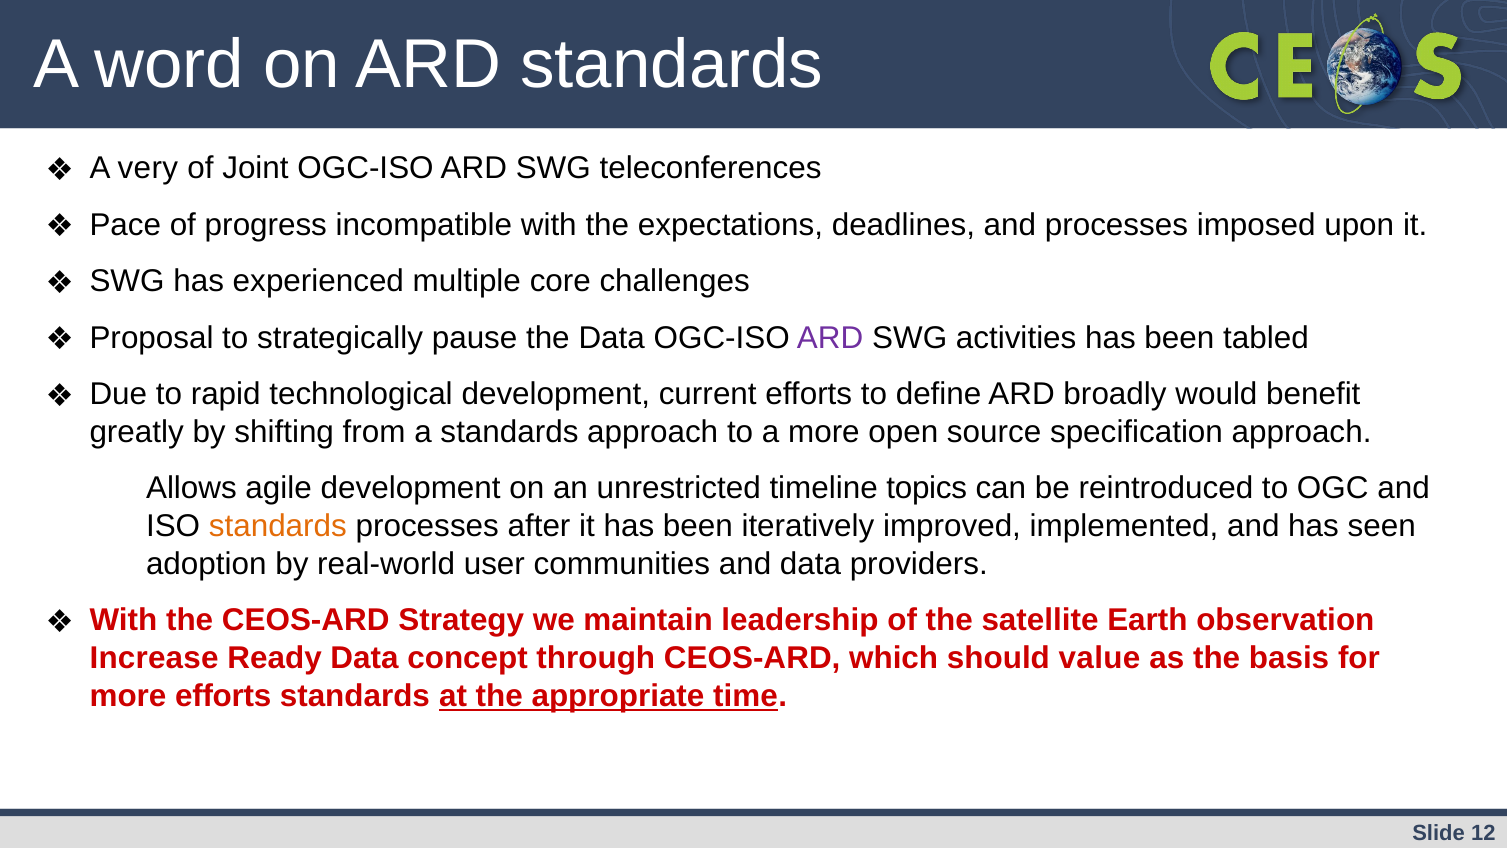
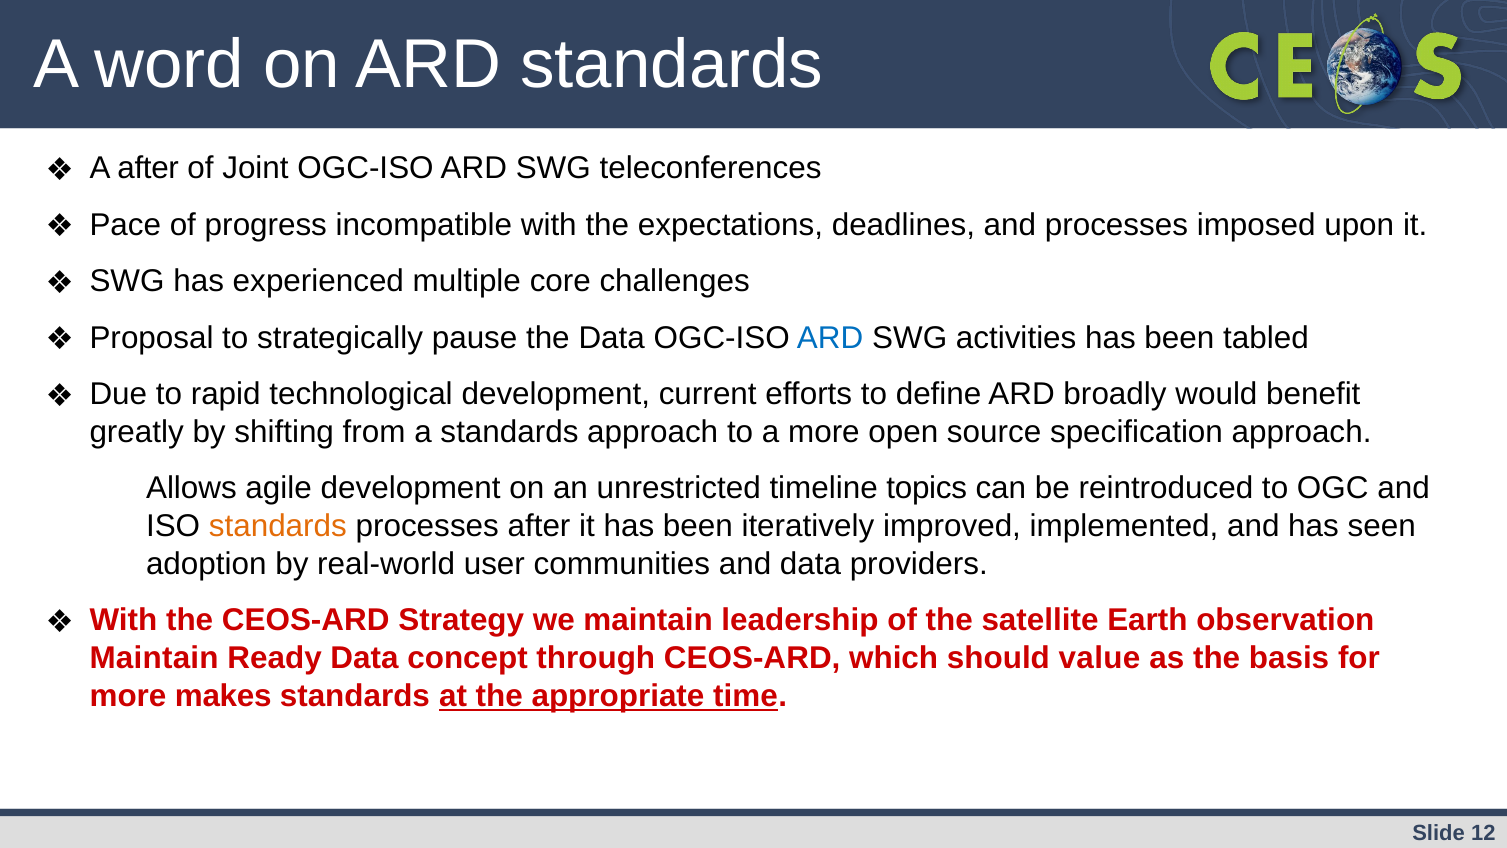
A very: very -> after
ARD at (830, 338) colour: purple -> blue
Increase at (154, 658): Increase -> Maintain
more efforts: efforts -> makes
